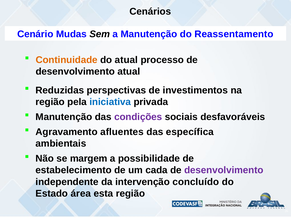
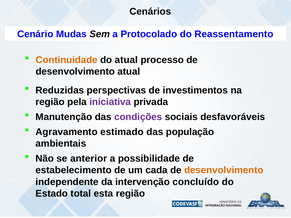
a Manutenção: Manutenção -> Protocolado
iniciativa colour: blue -> purple
afluentes: afluentes -> estimado
específica: específica -> população
margem: margem -> anterior
desenvolvimento at (224, 170) colour: purple -> orange
área: área -> total
